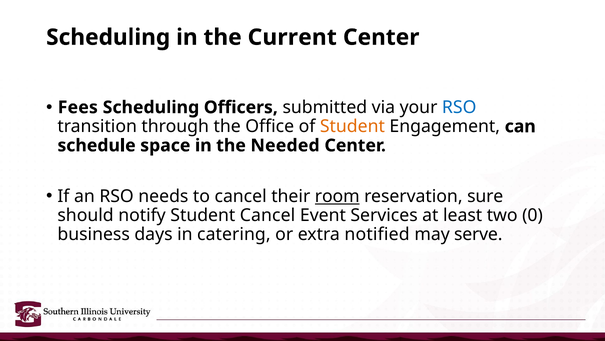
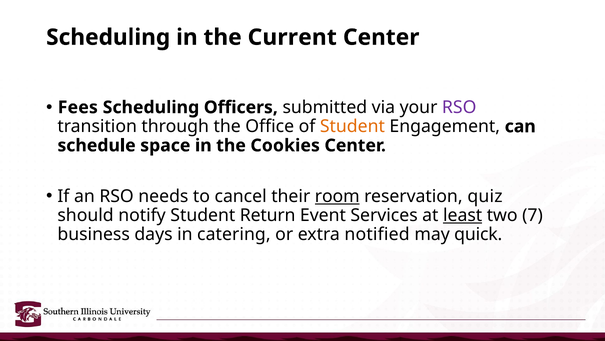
RSO at (459, 107) colour: blue -> purple
Needed: Needed -> Cookies
sure: sure -> quiz
Student Cancel: Cancel -> Return
least underline: none -> present
0: 0 -> 7
serve: serve -> quick
